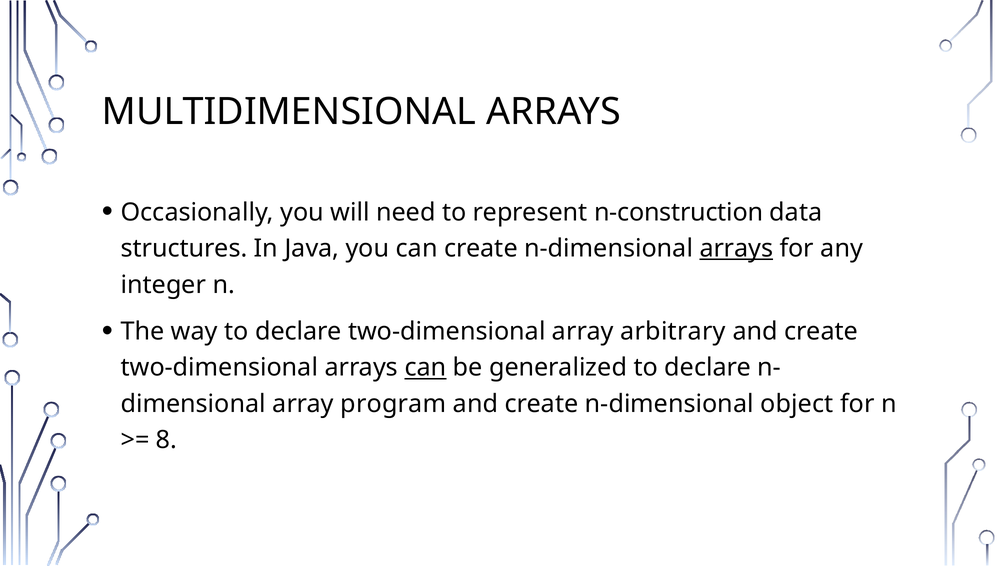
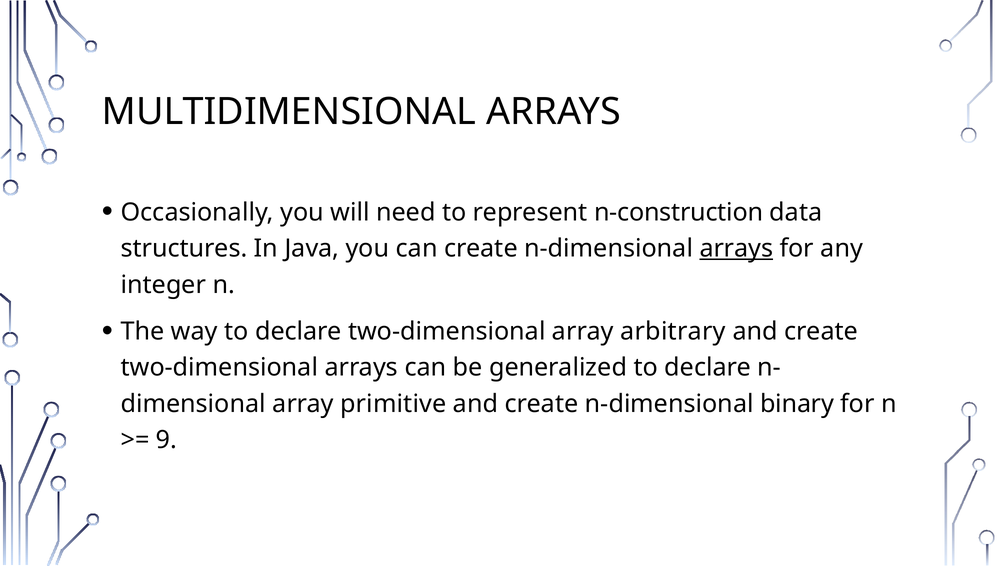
can at (425, 368) underline: present -> none
program: program -> primitive
object: object -> binary
8: 8 -> 9
